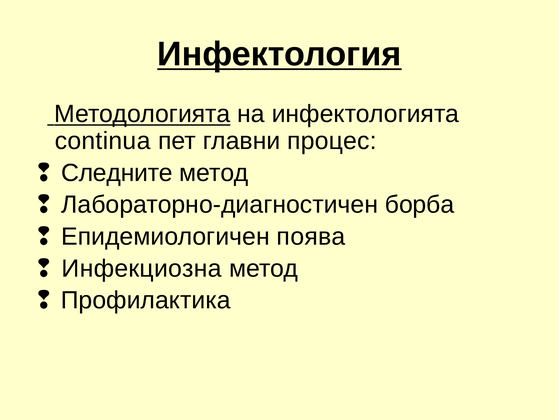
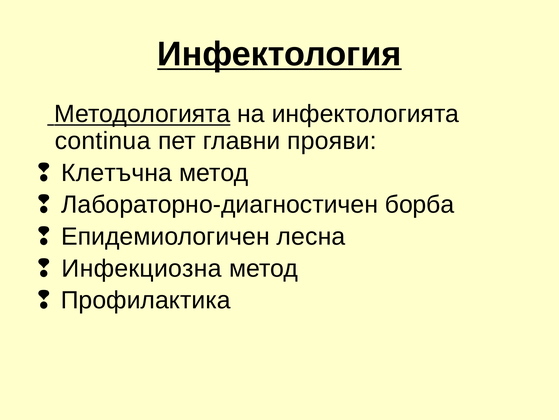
процес: процес -> прояви
Следните: Следните -> Клетъчна
поява: поява -> лесна
